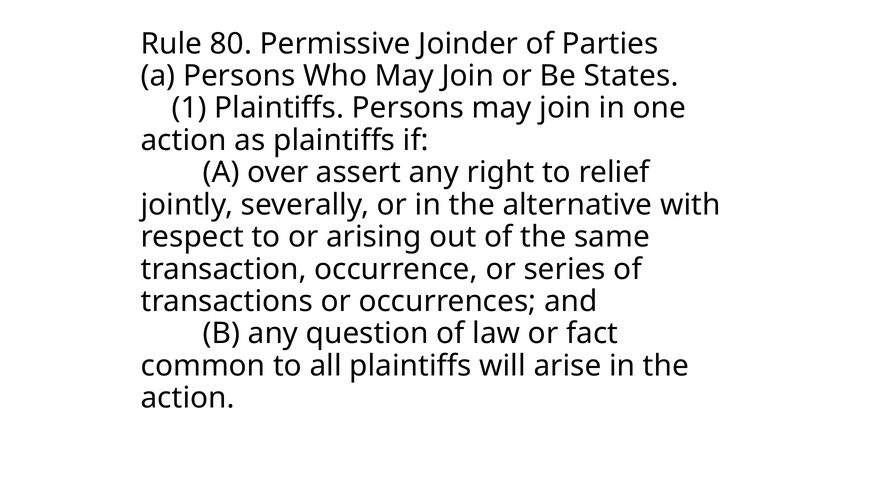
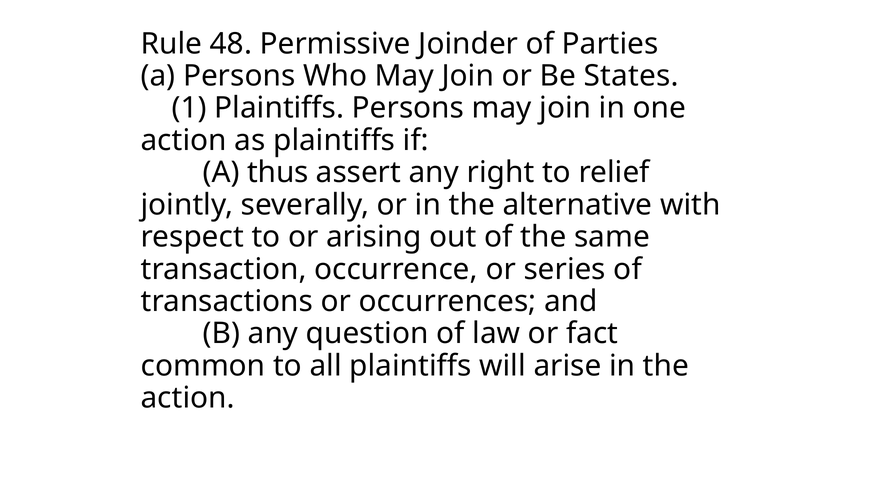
80: 80 -> 48
over: over -> thus
